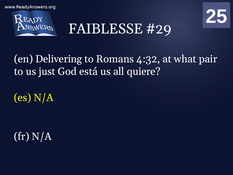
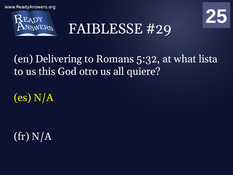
4:32: 4:32 -> 5:32
pair: pair -> lista
just: just -> this
está: está -> otro
